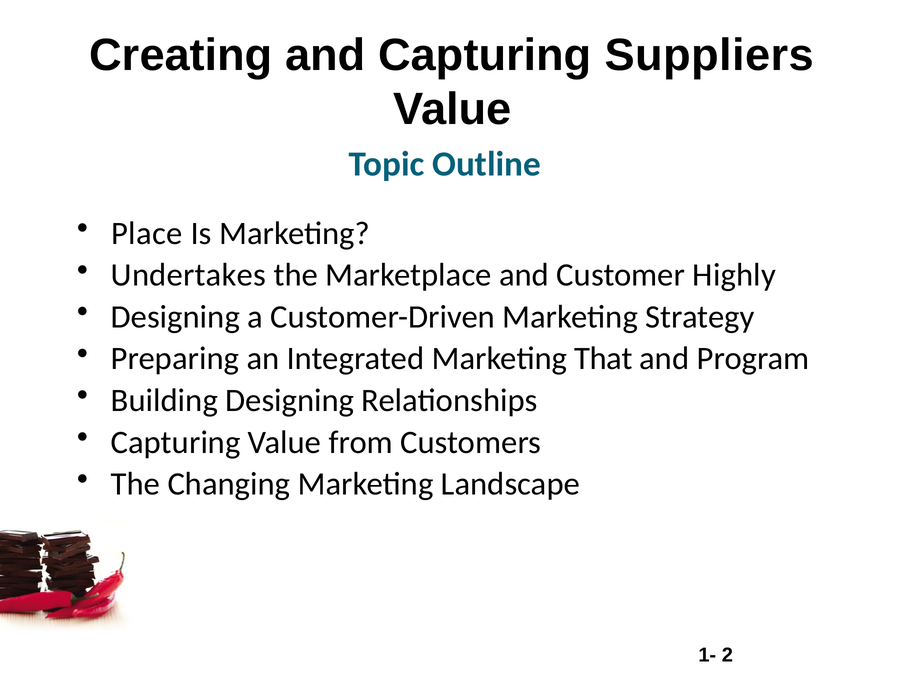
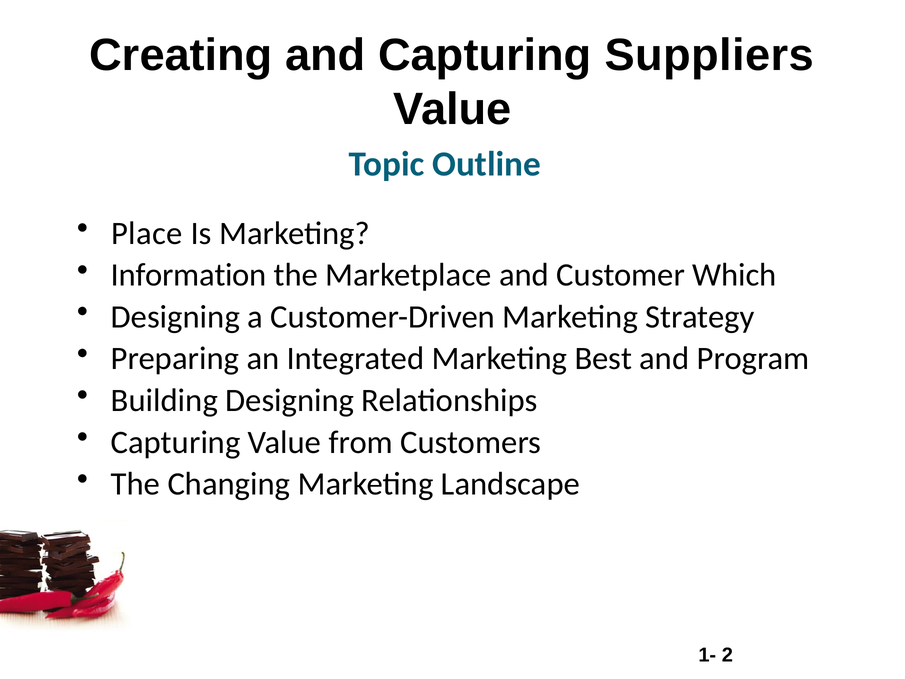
Undertakes: Undertakes -> Information
Highly: Highly -> Which
That: That -> Best
